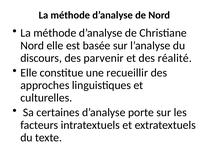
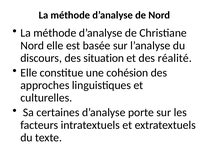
parvenir: parvenir -> situation
recueillir: recueillir -> cohésion
